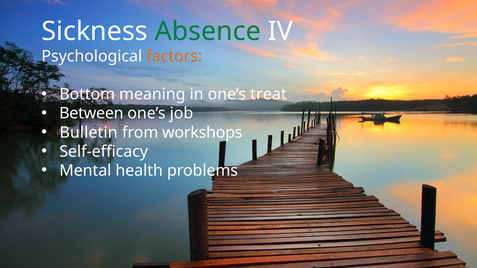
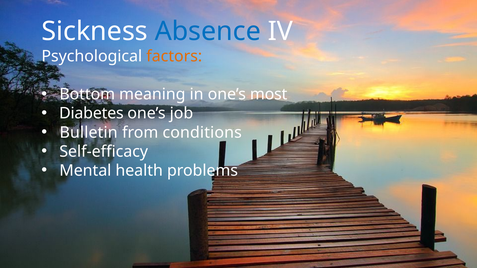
Absence colour: green -> blue
treat: treat -> most
Between: Between -> Diabetes
workshops: workshops -> conditions
